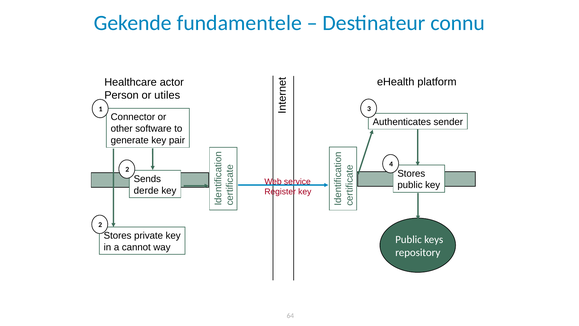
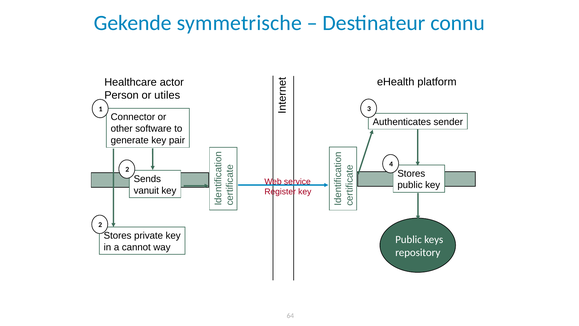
fundamentele: fundamentele -> symmetrische
derde: derde -> vanuit
